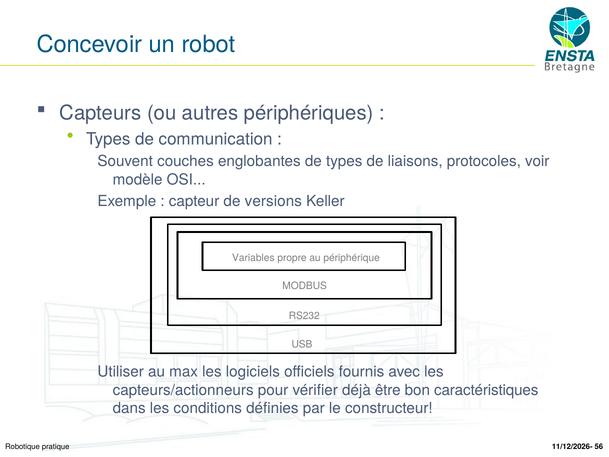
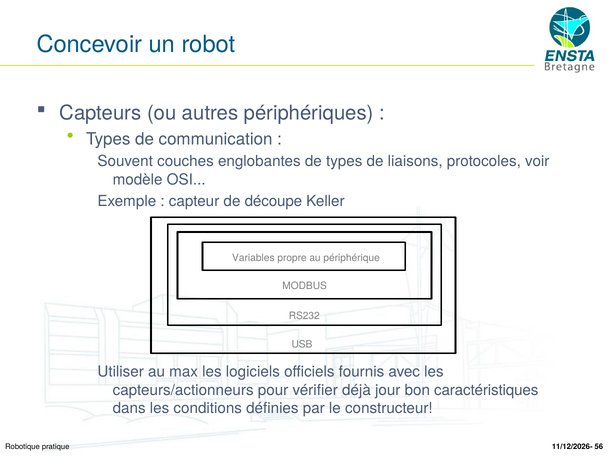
versions: versions -> découpe
être: être -> jour
